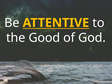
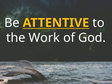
Good: Good -> Work
